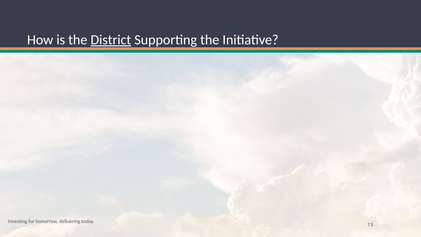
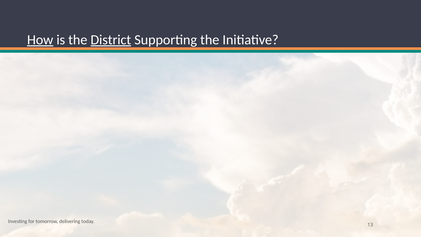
How underline: none -> present
